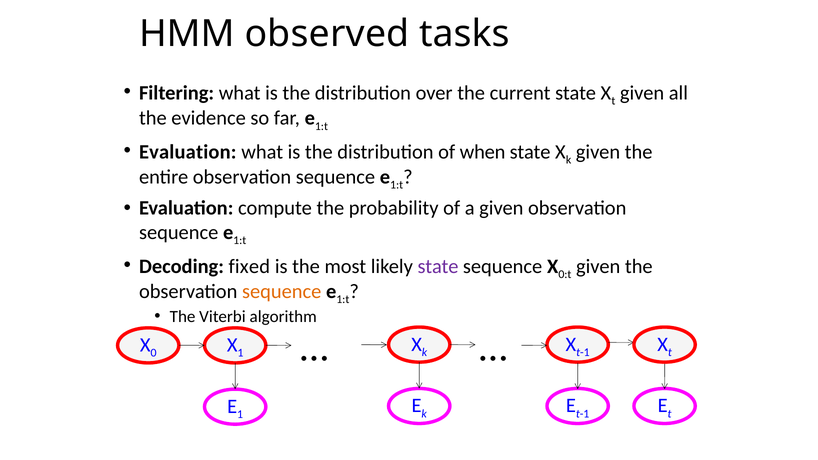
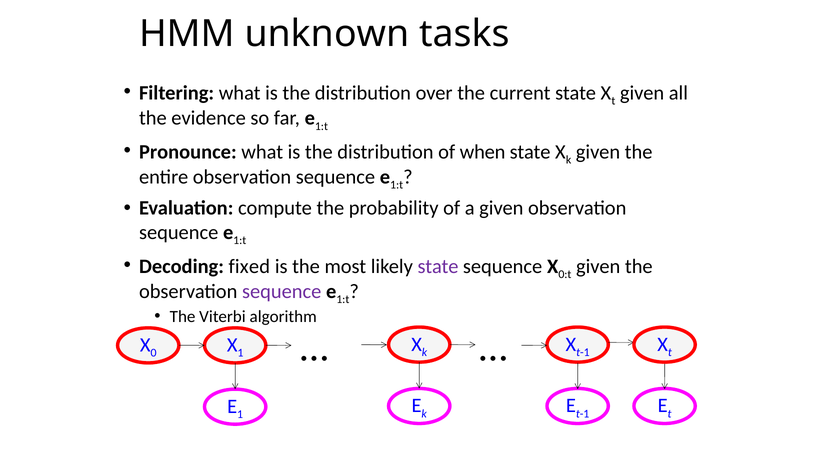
observed: observed -> unknown
Evaluation at (188, 152): Evaluation -> Pronounce
sequence at (282, 291) colour: orange -> purple
